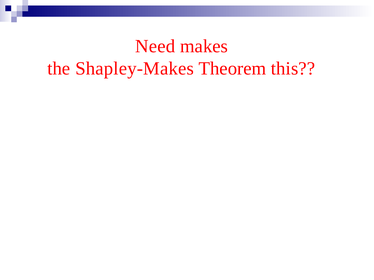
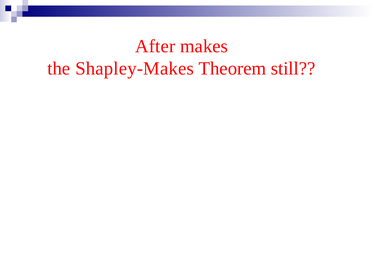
Need: Need -> After
this: this -> still
